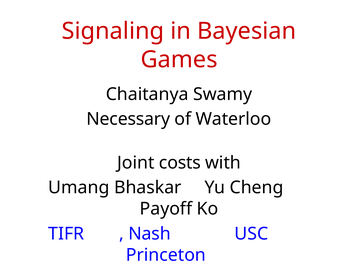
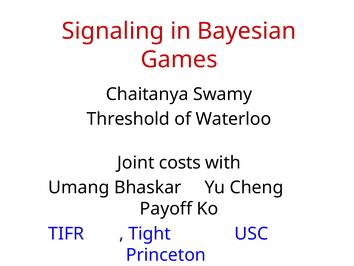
Necessary: Necessary -> Threshold
Nash: Nash -> Tight
